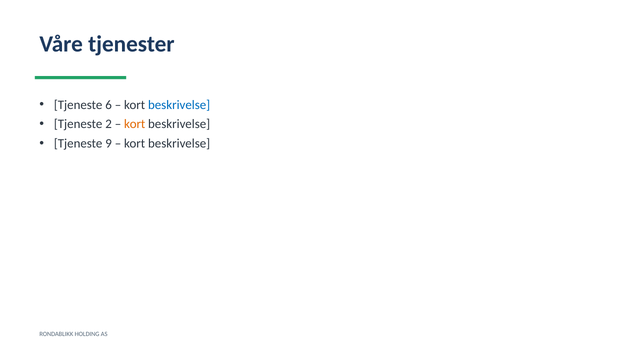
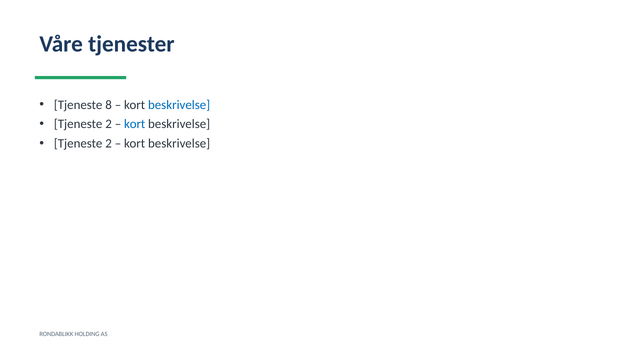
6: 6 -> 8
kort at (135, 124) colour: orange -> blue
9 at (109, 144): 9 -> 2
